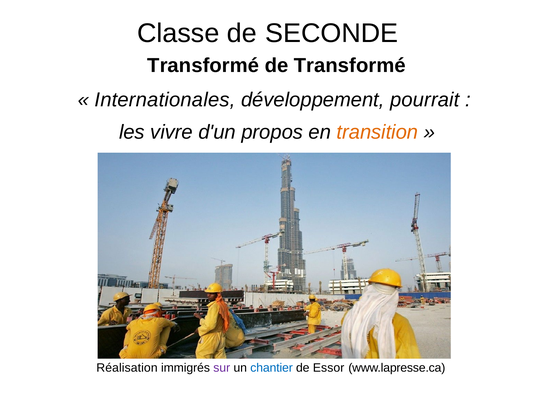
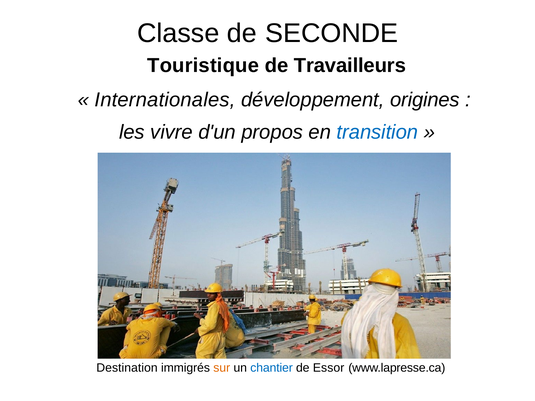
Transformé at (203, 66): Transformé -> Touristique
de Transformé: Transformé -> Travailleurs
pourrait: pourrait -> origines
transition colour: orange -> blue
Réalisation: Réalisation -> Destination
sur colour: purple -> orange
